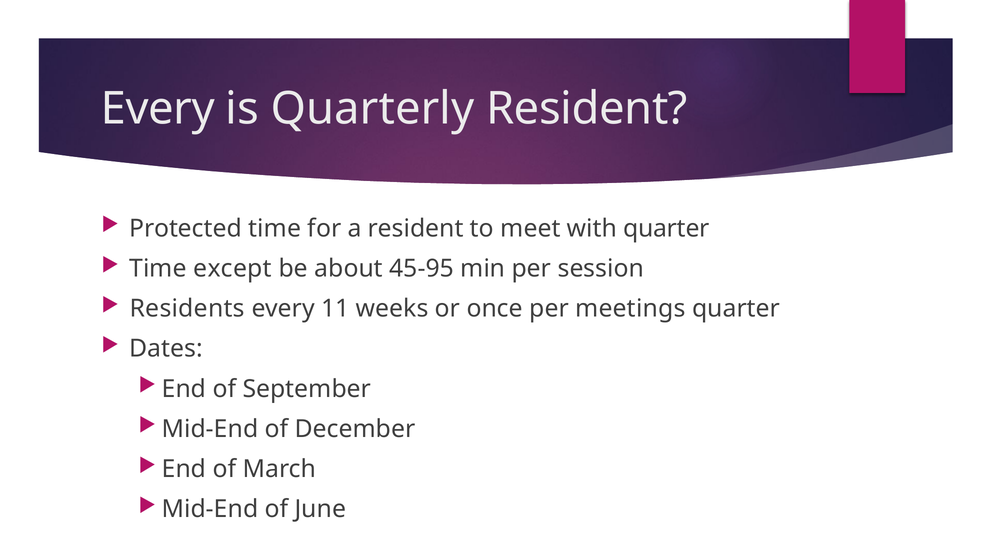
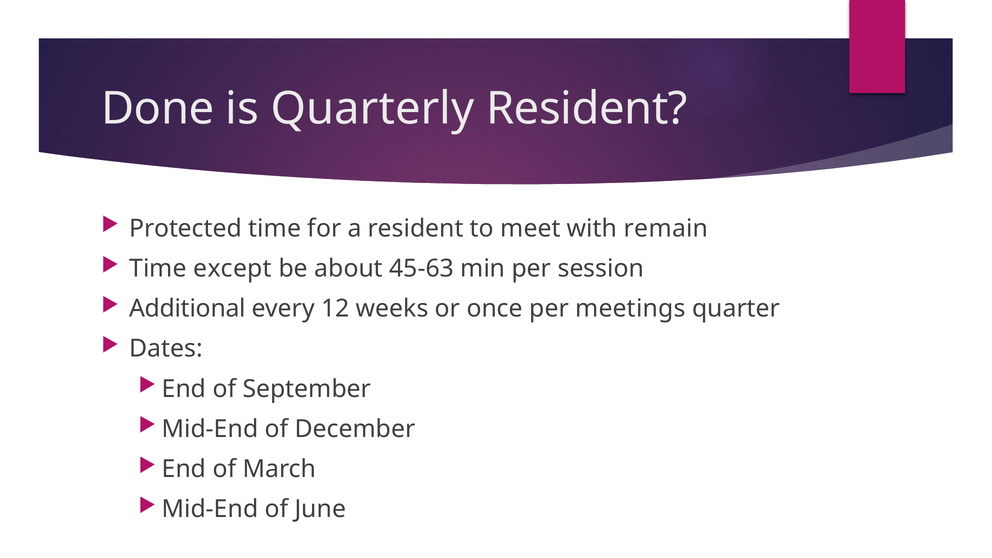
Every at (158, 109): Every -> Done
with quarter: quarter -> remain
45-95: 45-95 -> 45-63
Residents: Residents -> Additional
11: 11 -> 12
